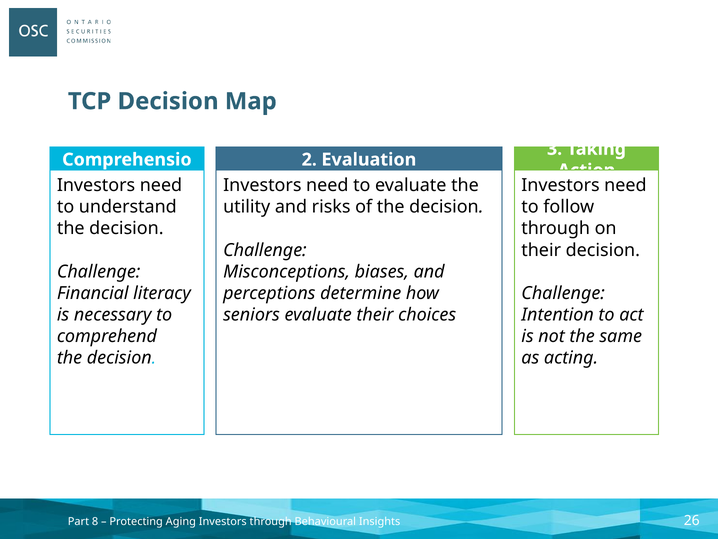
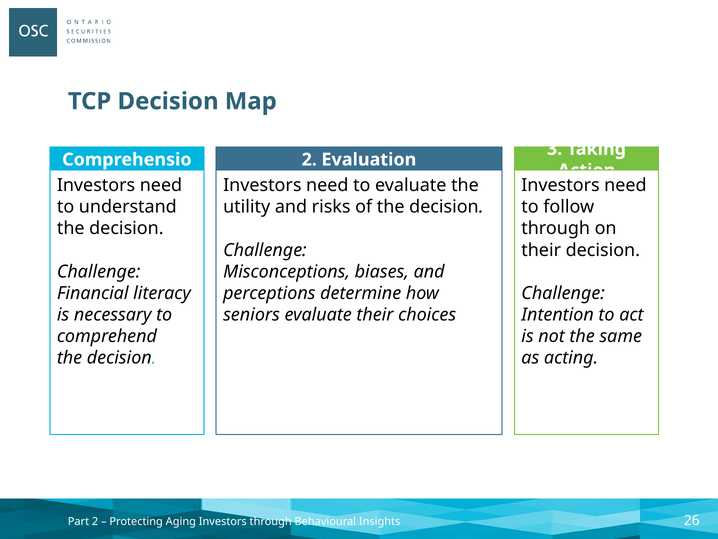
Part 8: 8 -> 2
